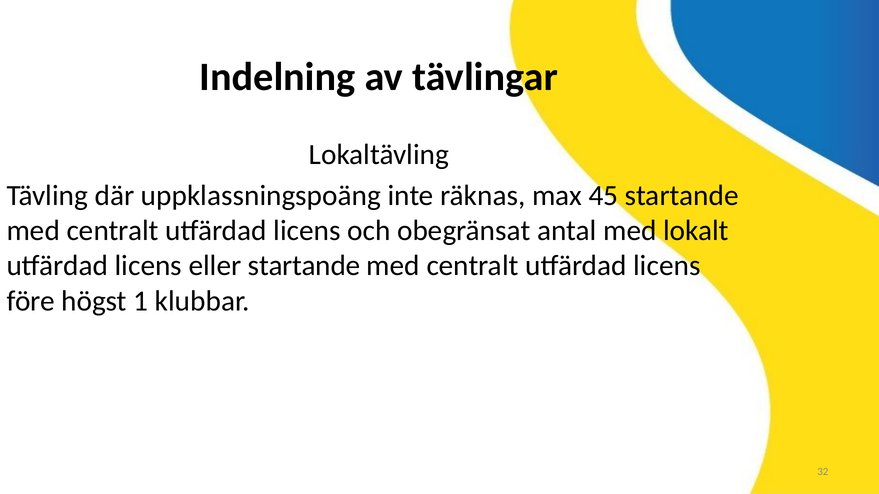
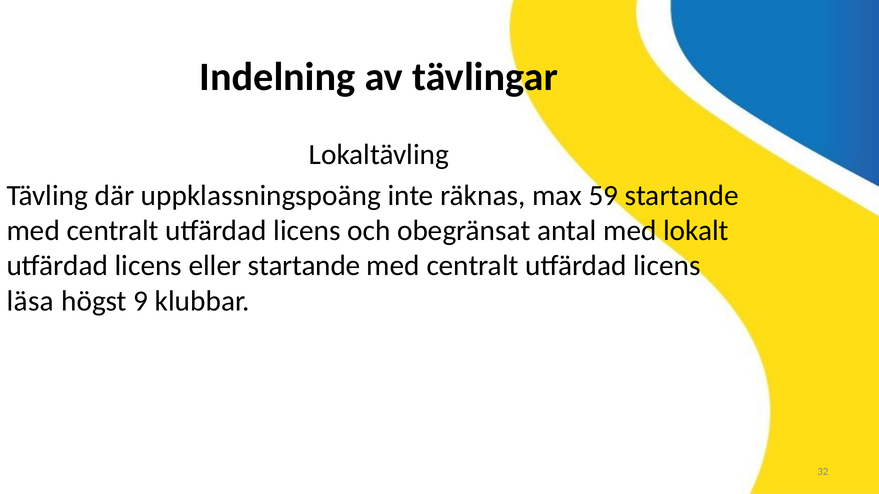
45: 45 -> 59
före: före -> läsa
1: 1 -> 9
